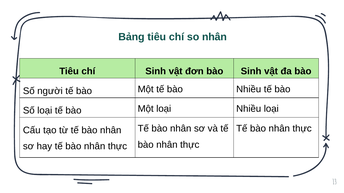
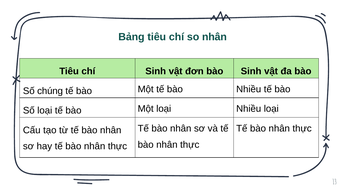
người: người -> chúng
